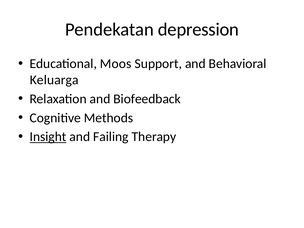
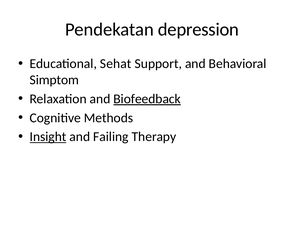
Moos: Moos -> Sehat
Keluarga: Keluarga -> Simptom
Biofeedback underline: none -> present
